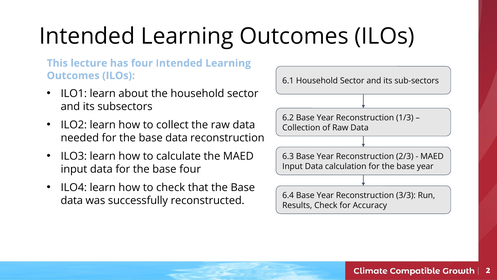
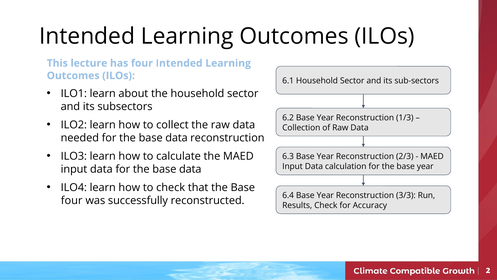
four at (190, 169): four -> data
data at (72, 200): data -> four
